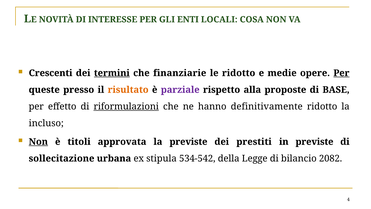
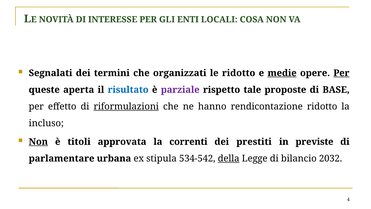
Crescenti: Crescenti -> Segnalati
termini underline: present -> none
finanziarie: finanziarie -> organizzati
medie underline: none -> present
presso: presso -> aperta
risultato colour: orange -> blue
alla: alla -> tale
definitivamente: definitivamente -> rendicontazione
la previste: previste -> correnti
sollecitazione: sollecitazione -> parlamentare
della underline: none -> present
2082: 2082 -> 2032
